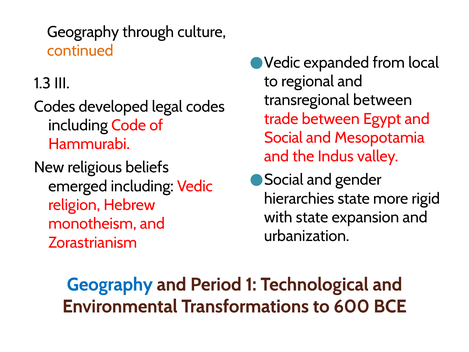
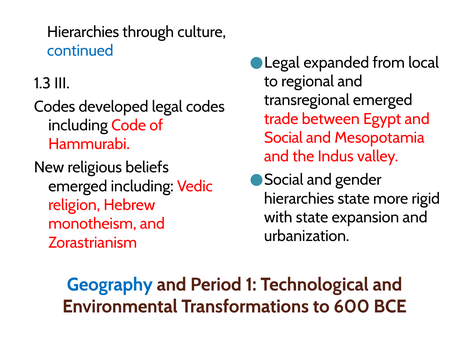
Geography at (83, 32): Geography -> Hierarchies
continued colour: orange -> blue
Vedic at (282, 63): Vedic -> Legal
transregional between: between -> emerged
